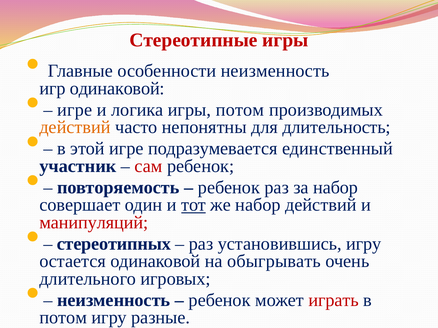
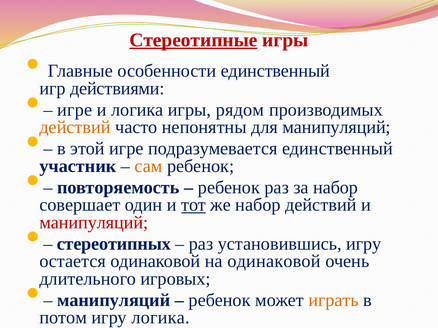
Стереотипные underline: none -> present
особенности неизменность: неизменность -> единственный
игр одинаковой: одинаковой -> действиями
игры потом: потом -> рядом
для длительность: длительность -> манипуляций
сам colour: red -> orange
на обыгрывать: обыгрывать -> одинаковой
неизменность at (114, 301): неизменность -> манипуляций
играть colour: red -> orange
игру разные: разные -> логика
